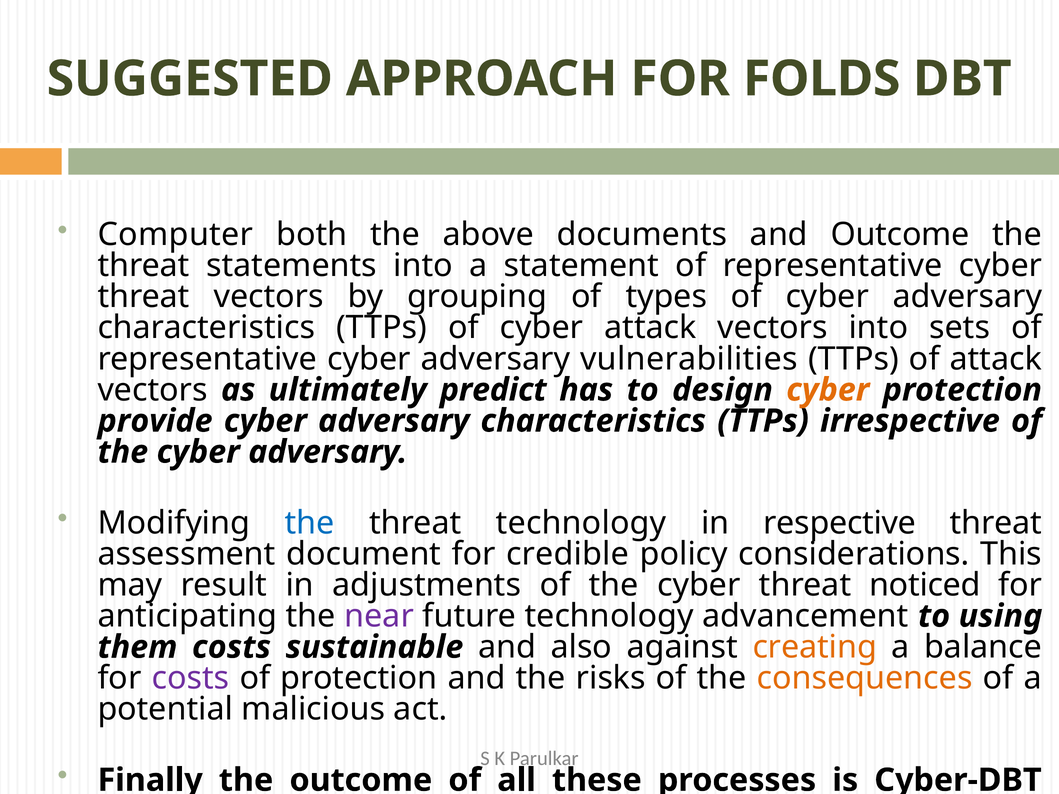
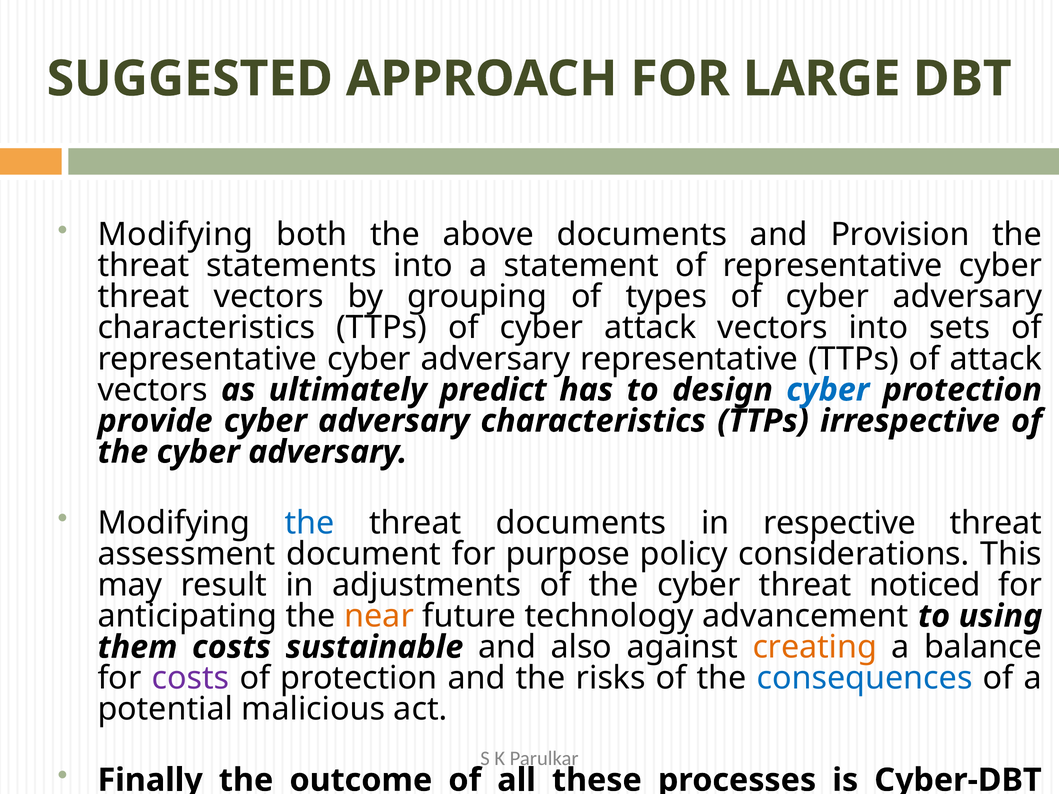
FOLDS: FOLDS -> LARGE
Computer at (175, 235): Computer -> Modifying
and Outcome: Outcome -> Provision
adversary vulnerabilities: vulnerabilities -> representative
cyber at (828, 390) colour: orange -> blue
threat technology: technology -> documents
credible: credible -> purpose
near colour: purple -> orange
consequences colour: orange -> blue
